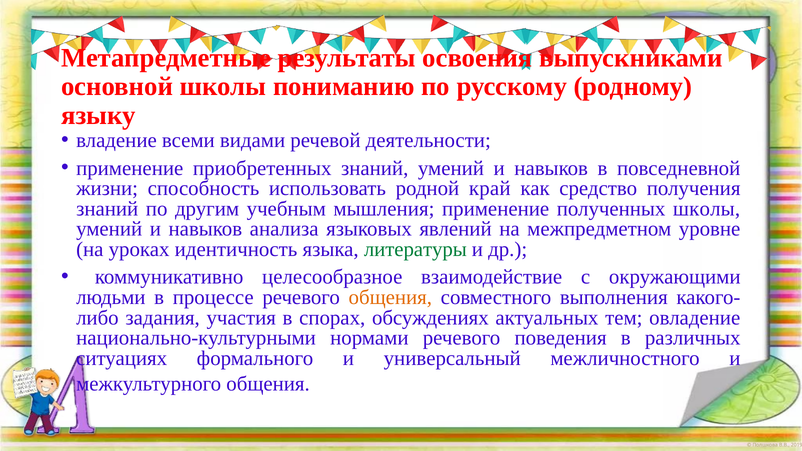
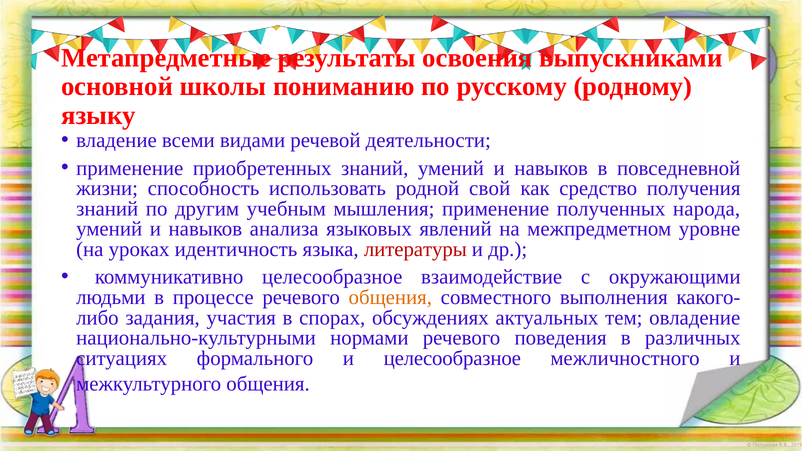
край: край -> свой
полученных школы: школы -> народа
литературы colour: green -> red
и универсальный: универсальный -> целесообразное
